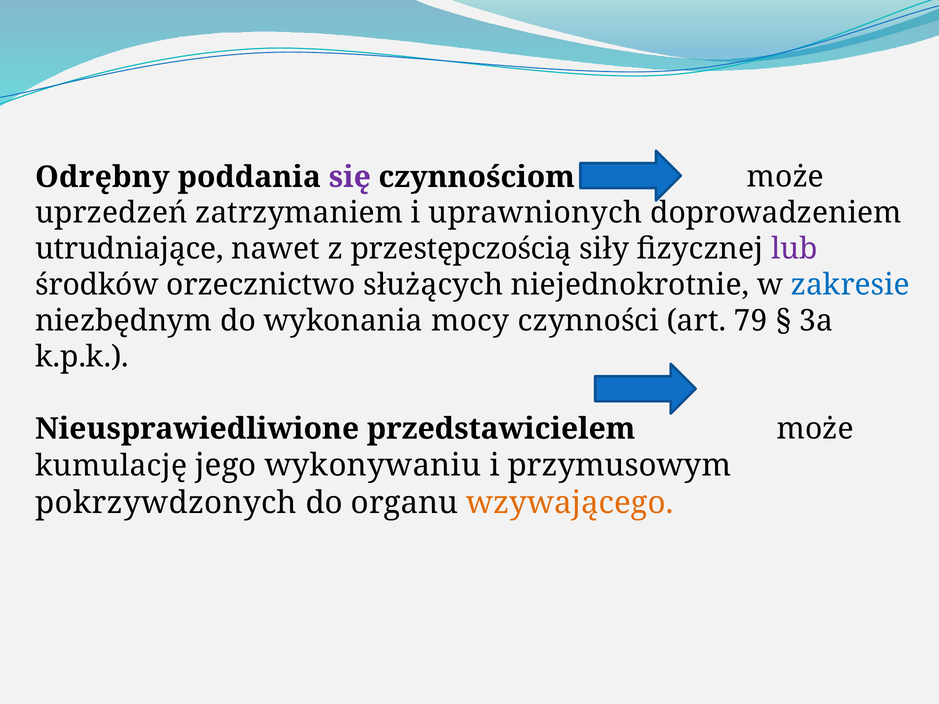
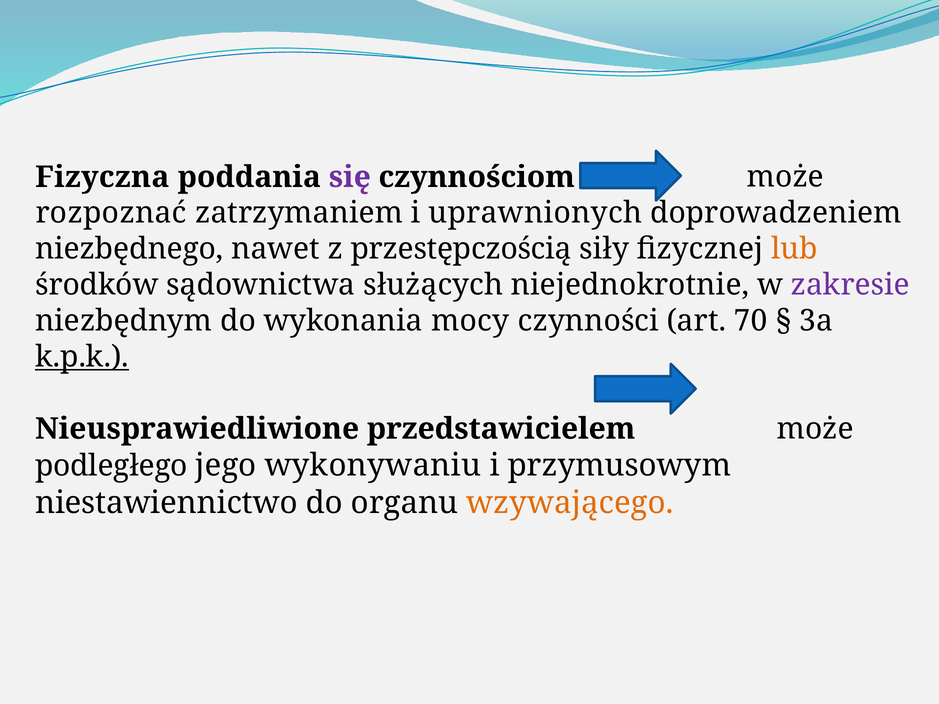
Odrębny: Odrębny -> Fizyczna
uprzedzeń: uprzedzeń -> rozpoznać
utrudniające: utrudniające -> niezbędnego
lub colour: purple -> orange
orzecznictwo: orzecznictwo -> sądownictwa
zakresie colour: blue -> purple
79: 79 -> 70
k.p.k underline: none -> present
kumulację: kumulację -> podległego
pokrzywdzonych: pokrzywdzonych -> niestawiennictwo
